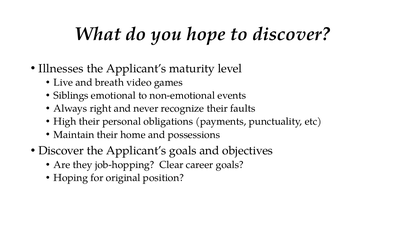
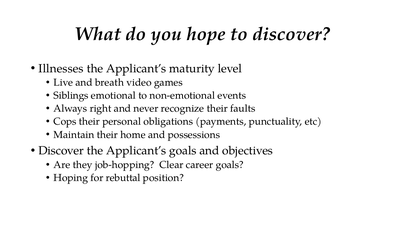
High: High -> Cops
original: original -> rebuttal
